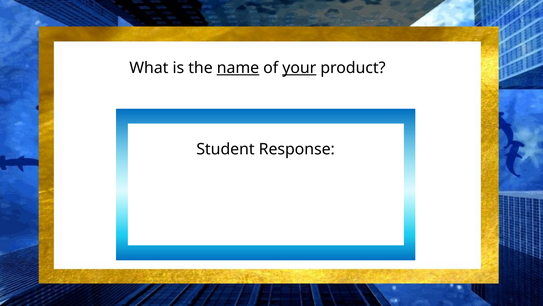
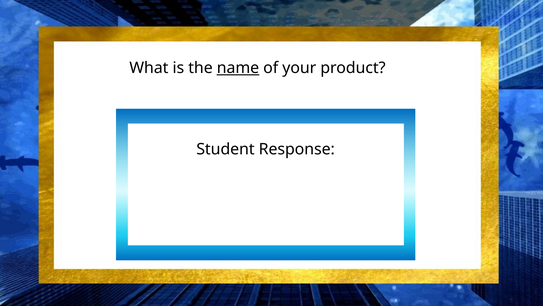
your underline: present -> none
